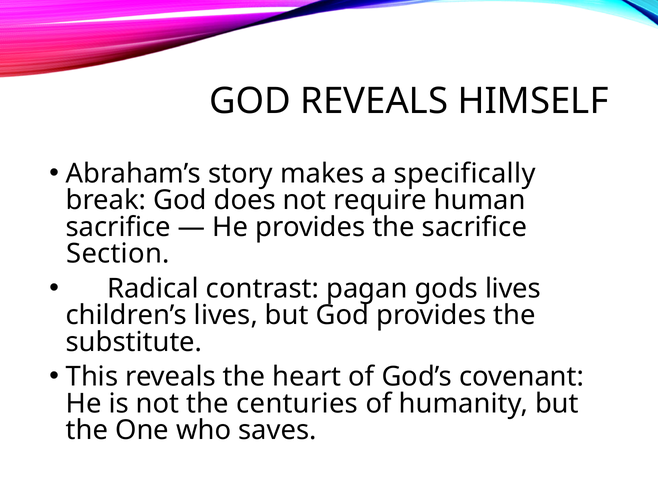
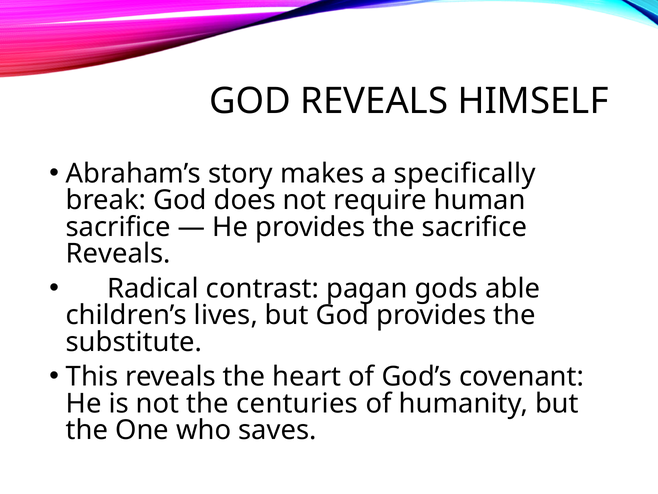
Section at (118, 253): Section -> Reveals
gods lives: lives -> able
